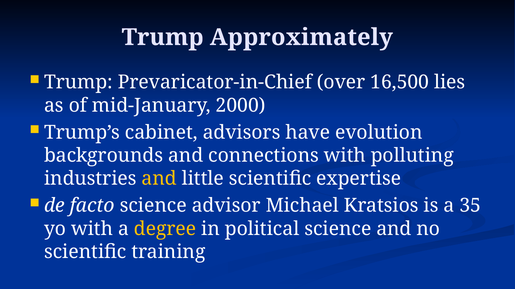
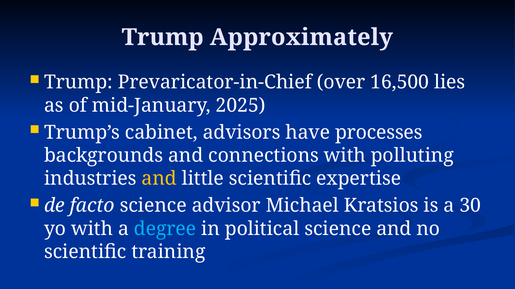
2000: 2000 -> 2025
evolution: evolution -> processes
35: 35 -> 30
degree colour: yellow -> light blue
